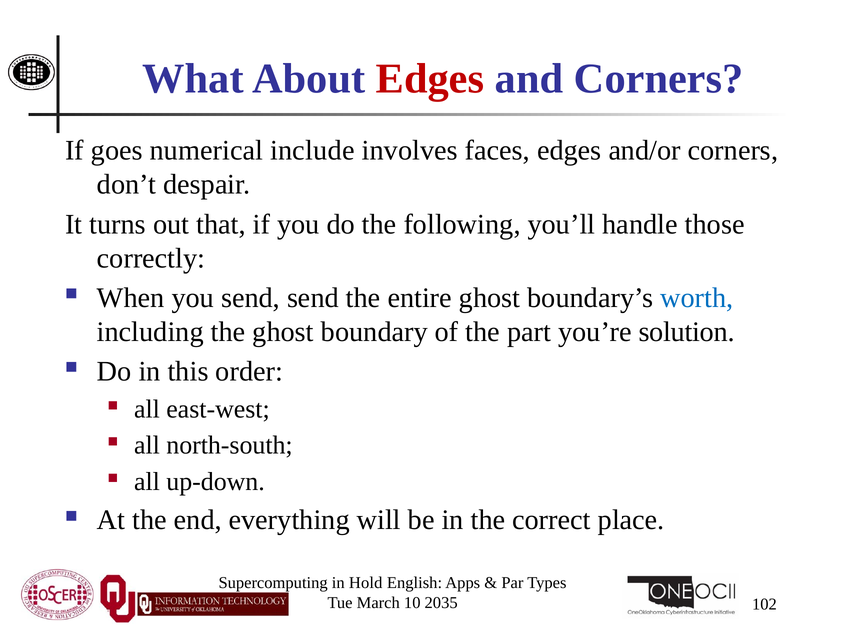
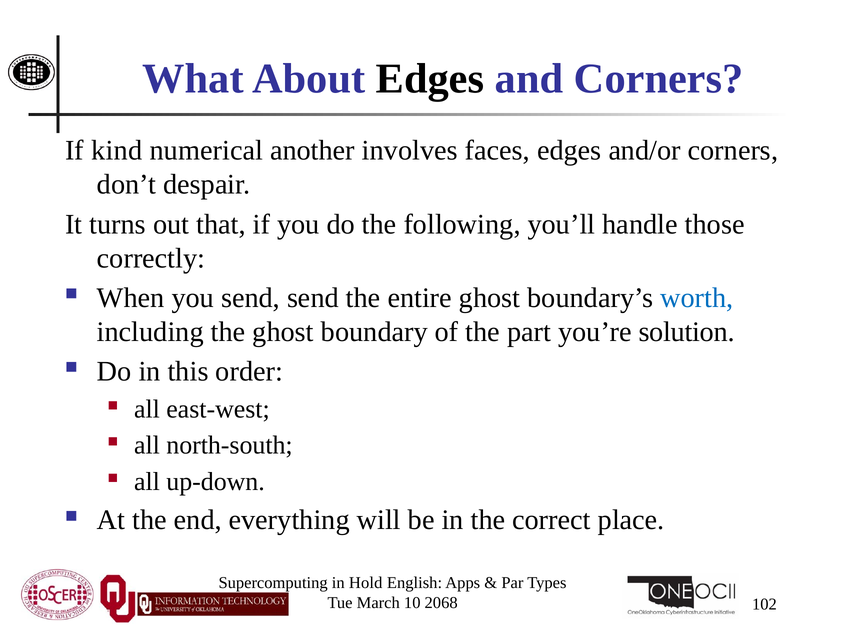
Edges at (430, 79) colour: red -> black
goes: goes -> kind
include: include -> another
2035: 2035 -> 2068
